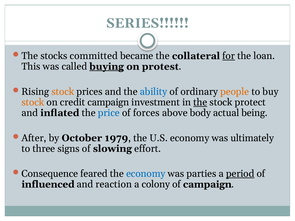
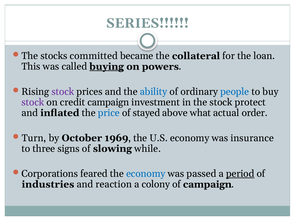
for underline: present -> none
protest: protest -> powers
stock at (63, 92) colour: orange -> purple
people colour: orange -> blue
stock at (33, 102) colour: orange -> purple
the at (200, 102) underline: present -> none
forces: forces -> stayed
body: body -> what
being: being -> order
After: After -> Turn
1979: 1979 -> 1969
ultimately: ultimately -> insurance
effort: effort -> while
Consequence: Consequence -> Corporations
parties: parties -> passed
influenced: influenced -> industries
